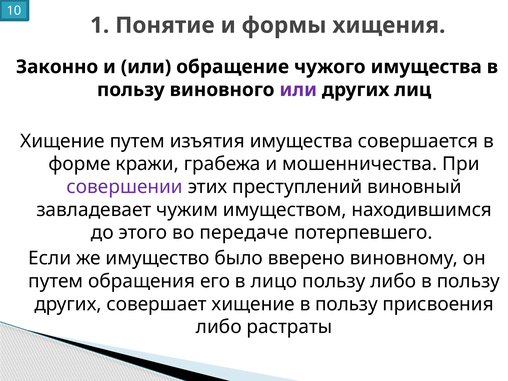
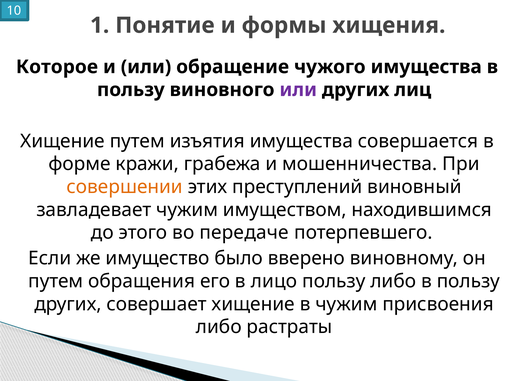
Законно: Законно -> Которое
совершении colour: purple -> orange
хищение в пользу: пользу -> чужим
